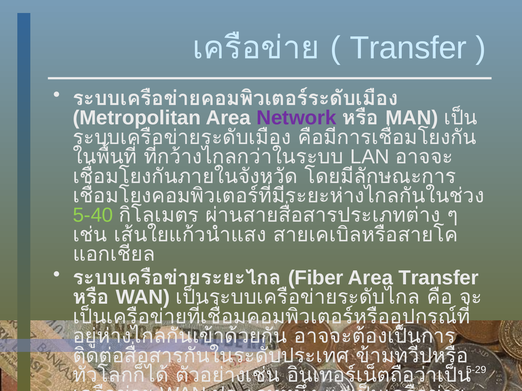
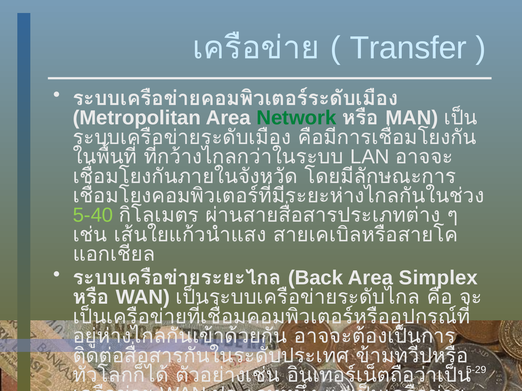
Network colour: purple -> green
Fiber: Fiber -> Back
Area Transfer: Transfer -> Simplex
